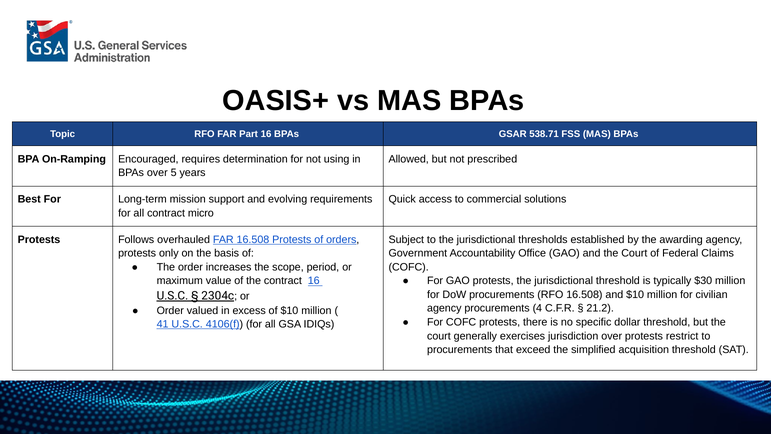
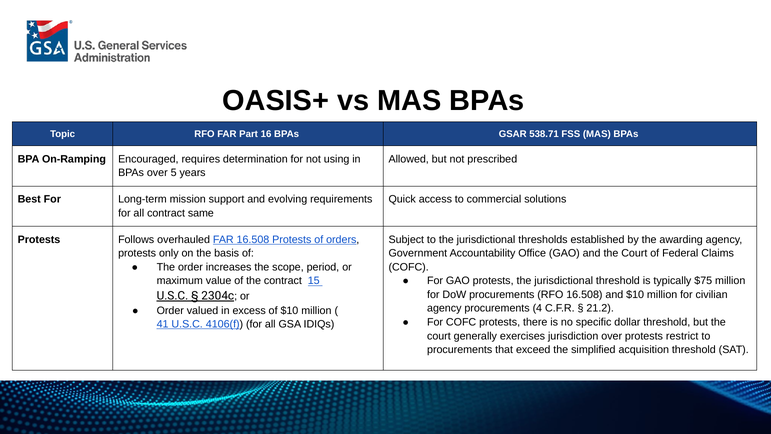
micro: micro -> same
contract 16: 16 -> 15
$30: $30 -> $75
